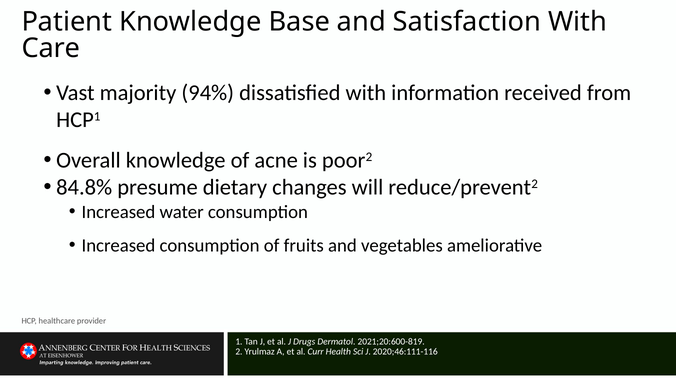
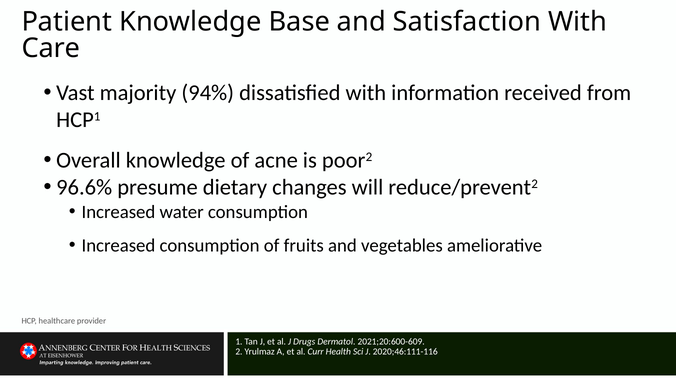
84.8%: 84.8% -> 96.6%
2021;20:600-819: 2021;20:600-819 -> 2021;20:600-609
